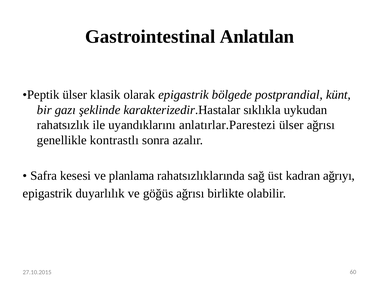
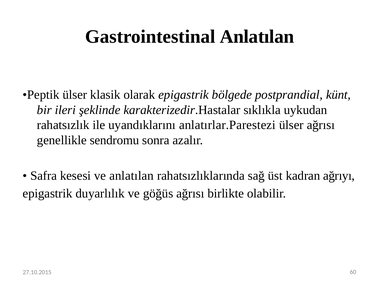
gazı: gazı -> ileri
kontrastlı: kontrastlı -> sendromu
ve planlama: planlama -> anlatılan
